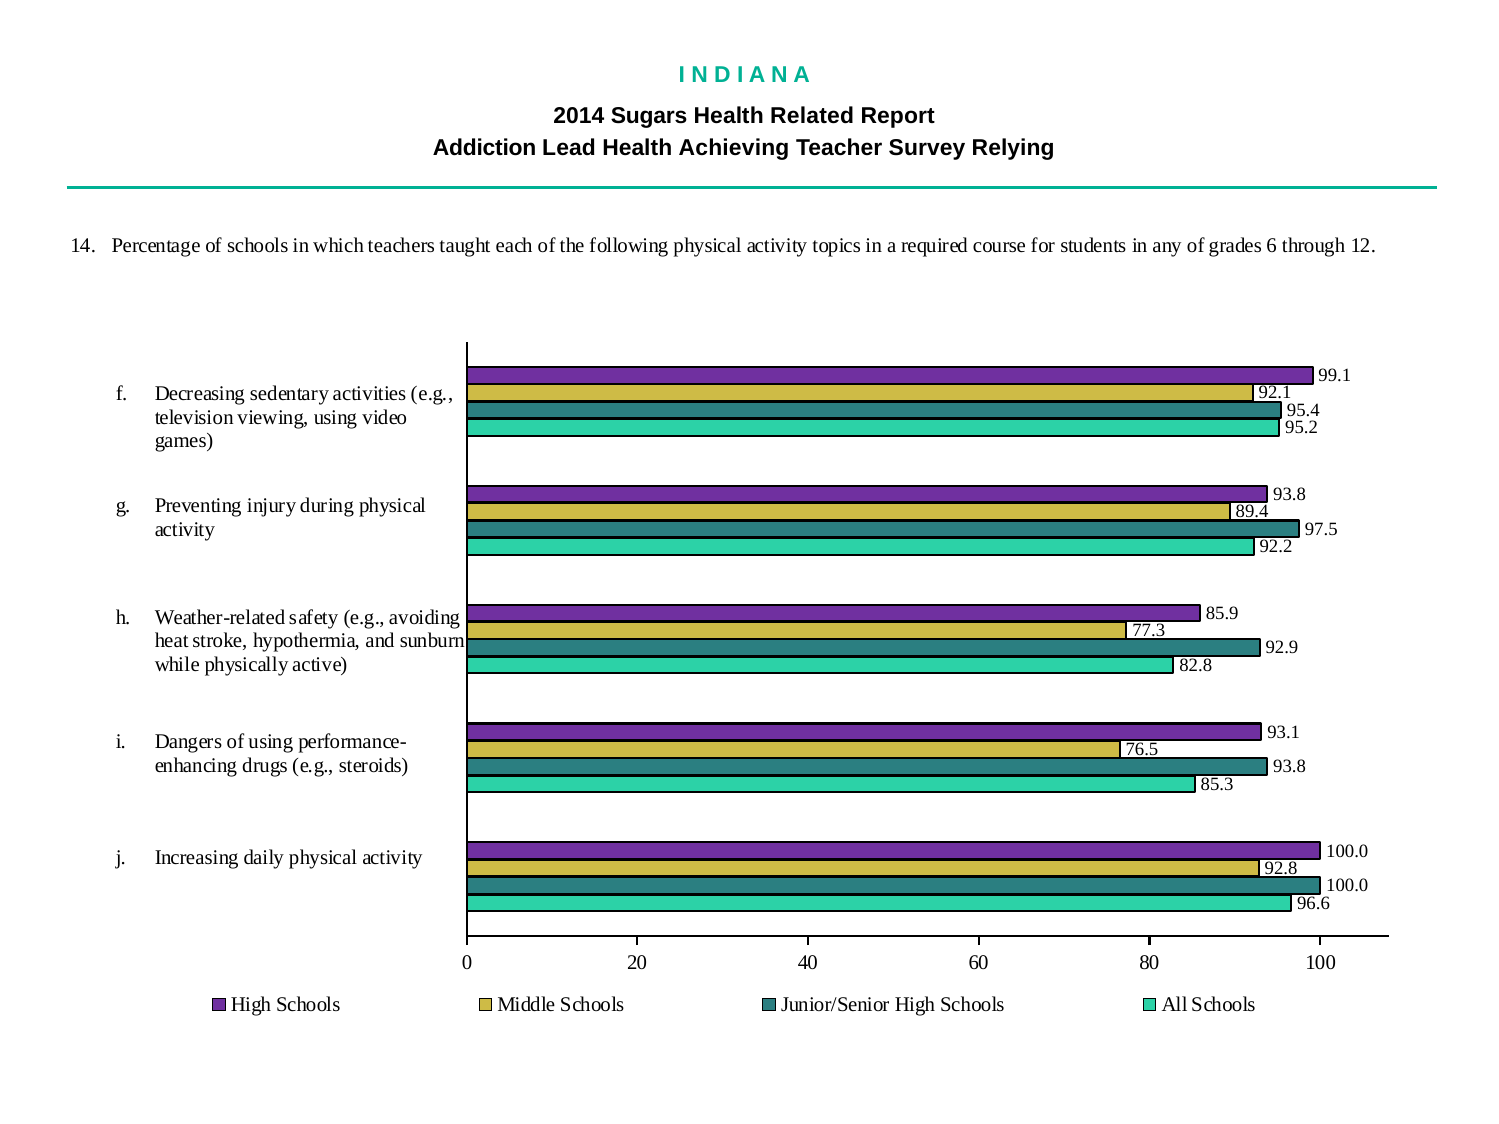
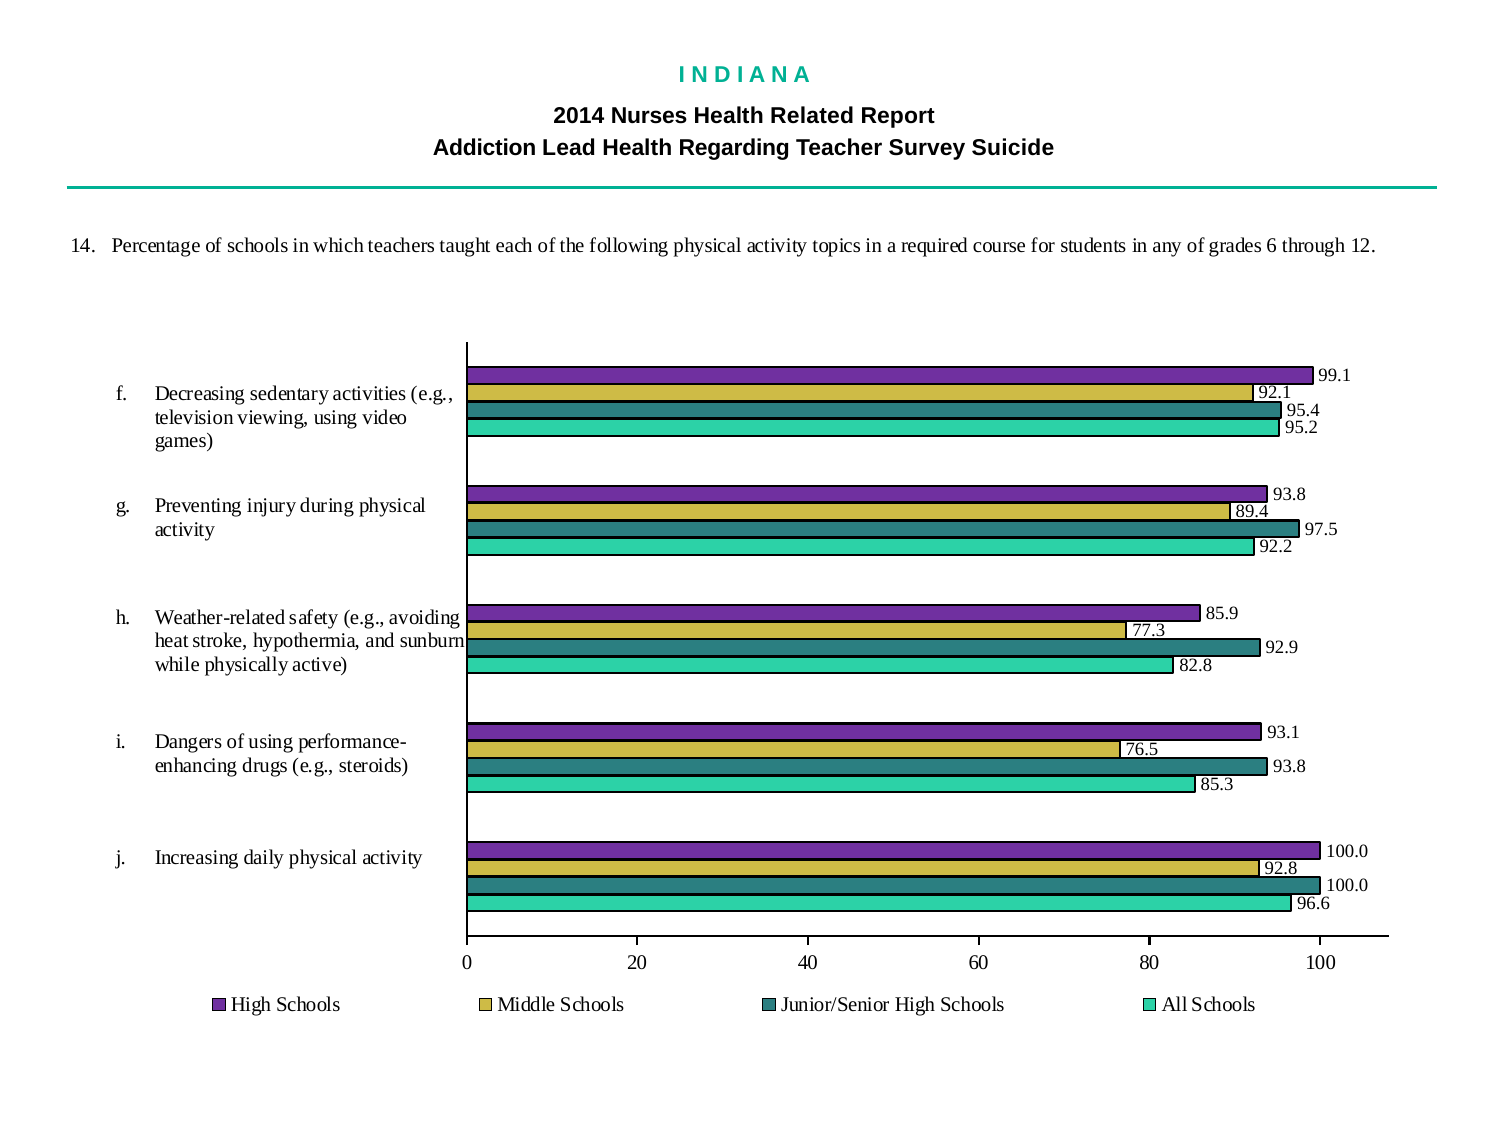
Sugars: Sugars -> Nurses
Achieving: Achieving -> Regarding
Relying: Relying -> Suicide
